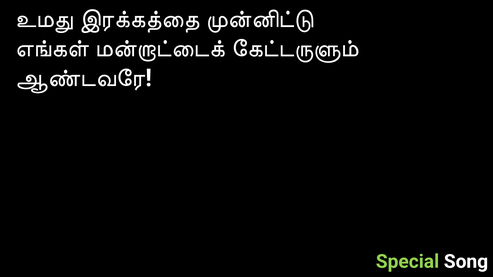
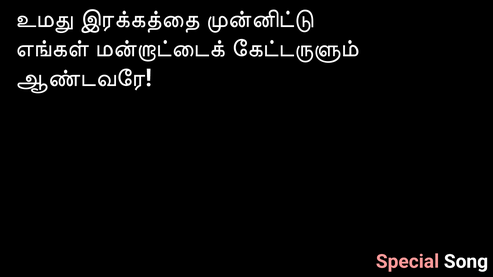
Special colour: light green -> pink
